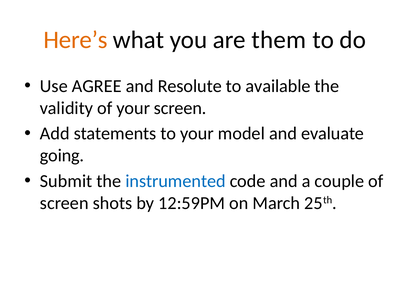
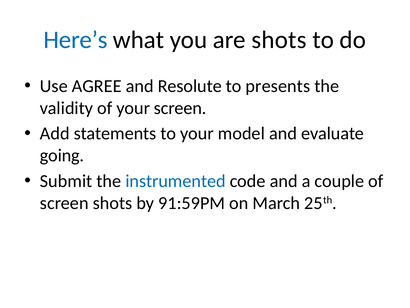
Here’s colour: orange -> blue
are them: them -> shots
available: available -> presents
12:59PM: 12:59PM -> 91:59PM
